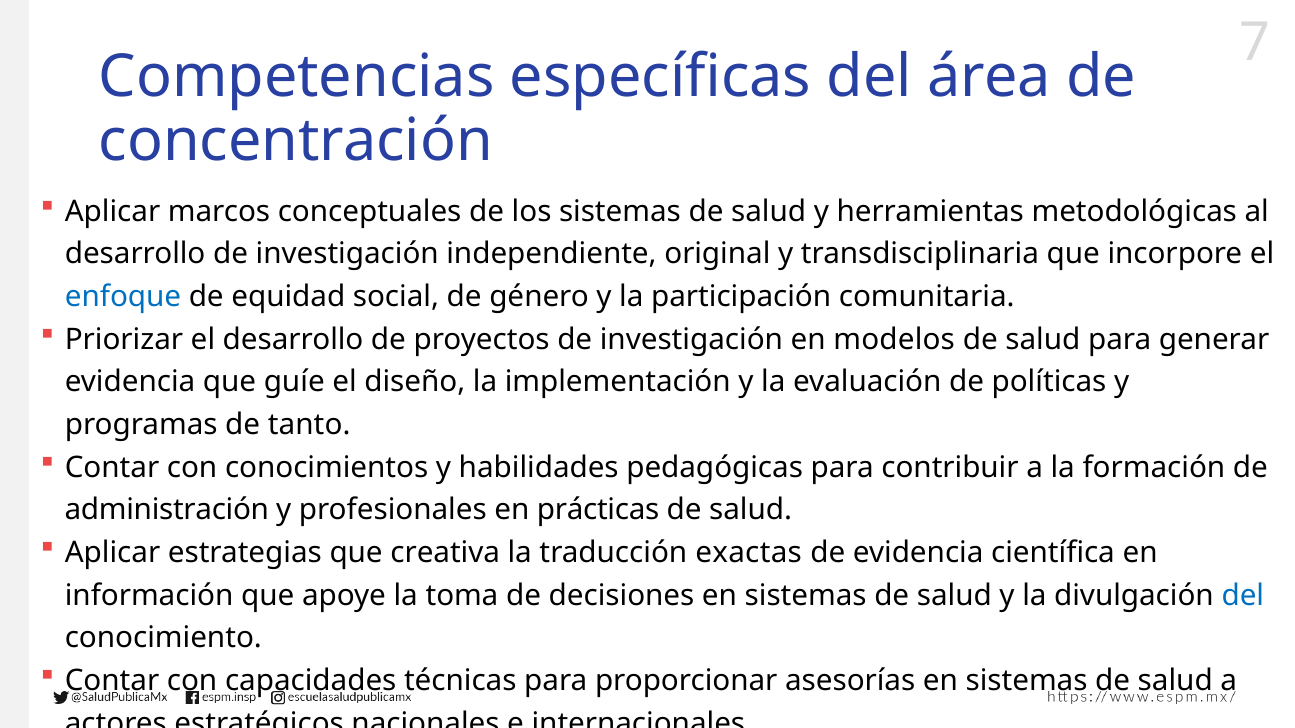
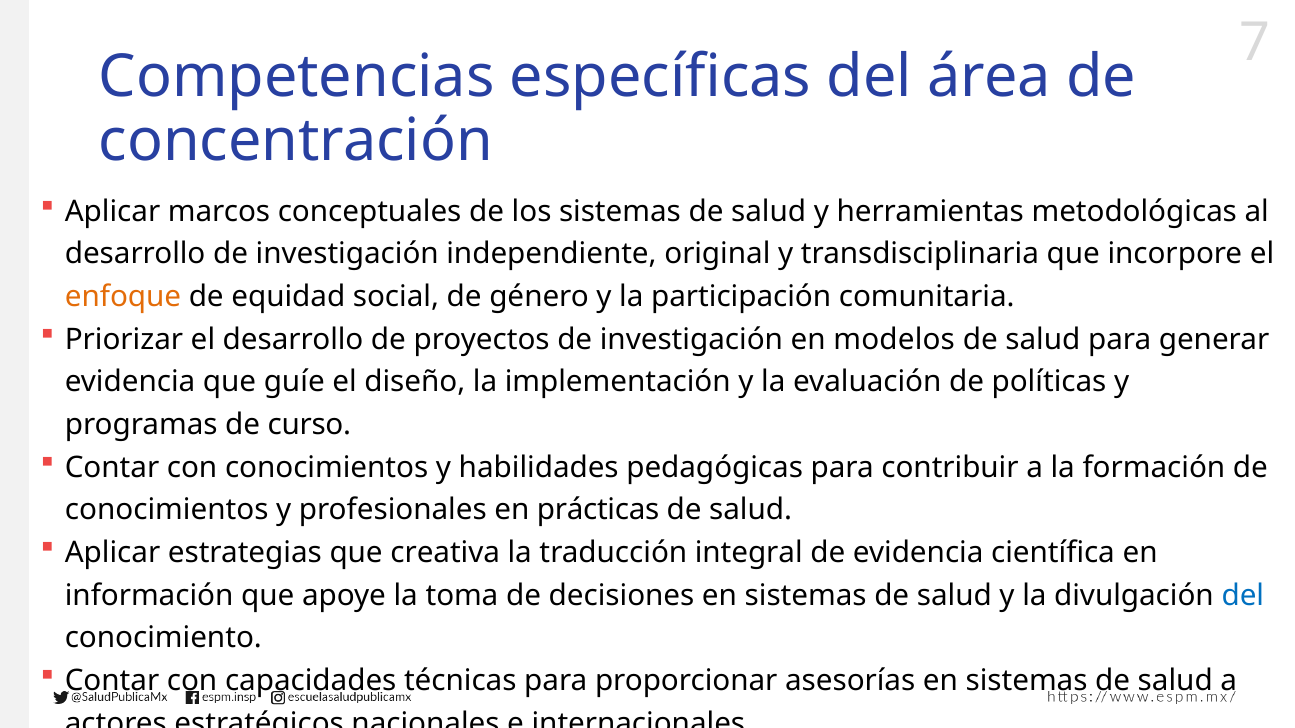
enfoque colour: blue -> orange
tanto: tanto -> curso
administración at (167, 510): administración -> conocimientos
exactas: exactas -> integral
